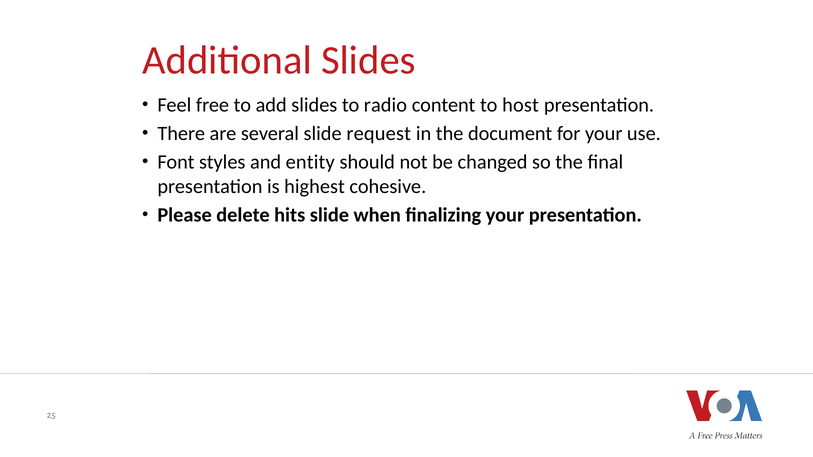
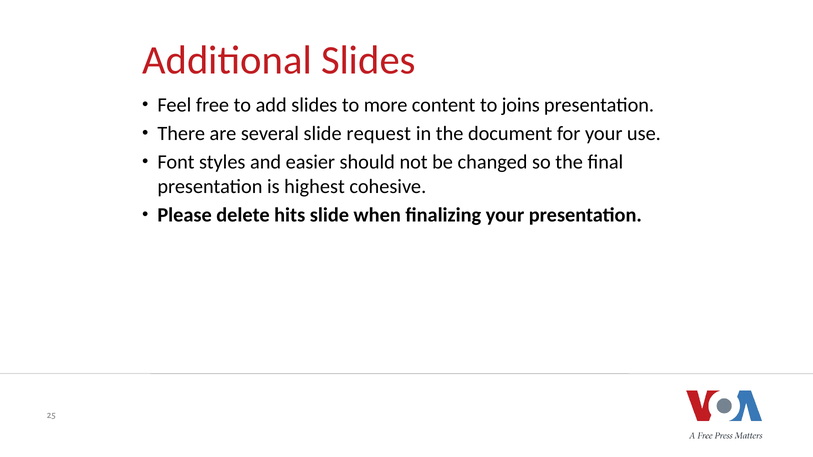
radio: radio -> more
host: host -> joins
entity: entity -> easier
